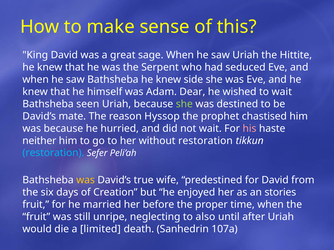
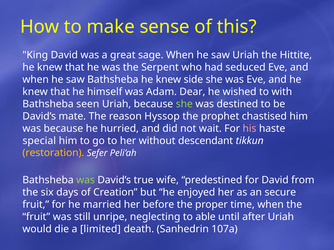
to wait: wait -> with
neither: neither -> special
without restoration: restoration -> descendant
restoration at (53, 153) colour: light blue -> yellow
was at (86, 180) colour: yellow -> light green
stories: stories -> secure
also: also -> able
